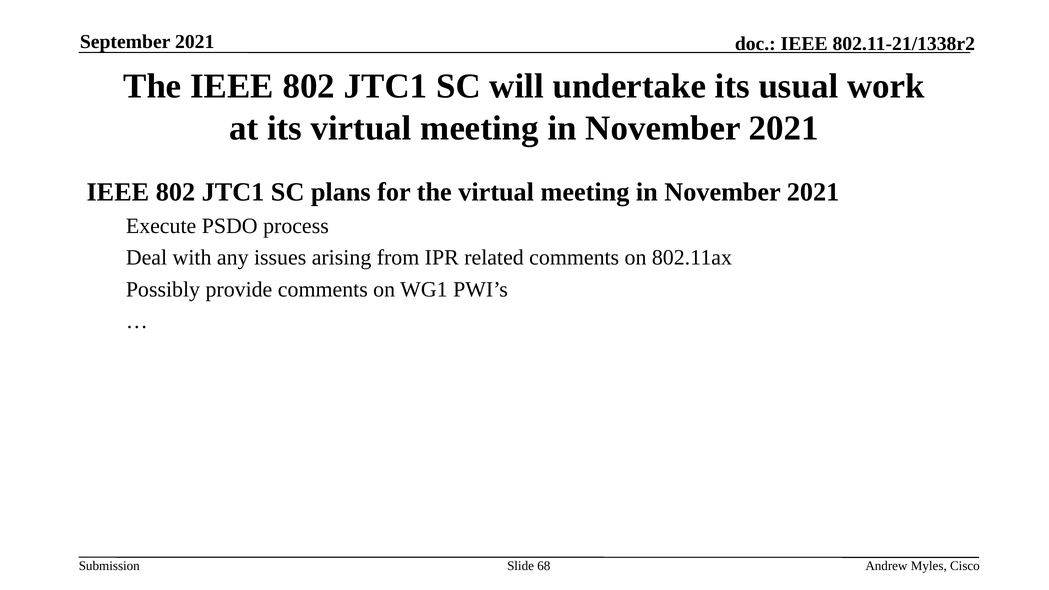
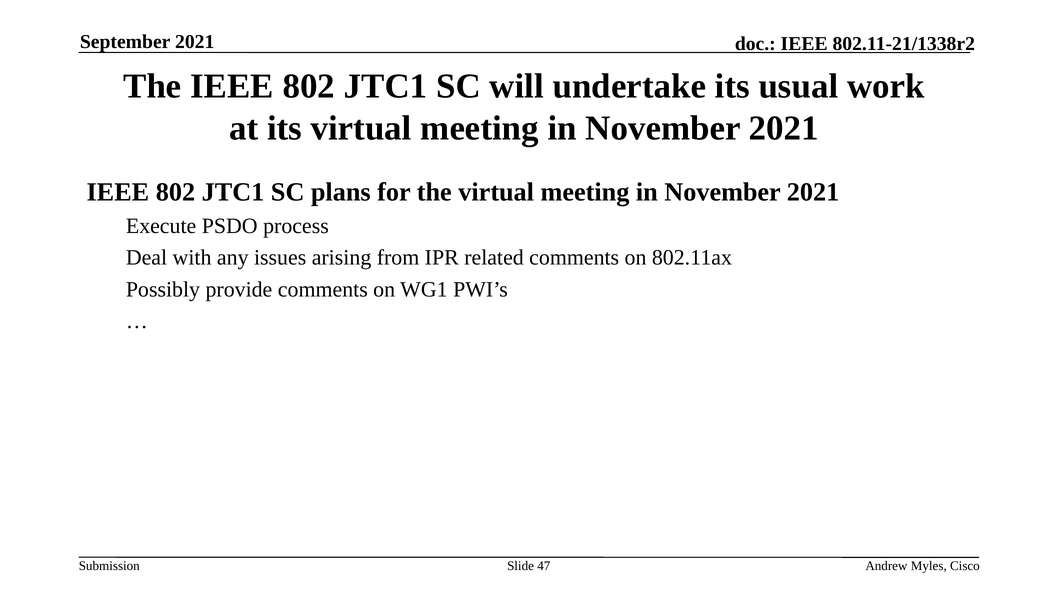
68: 68 -> 47
